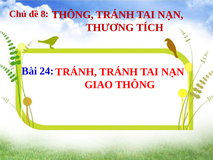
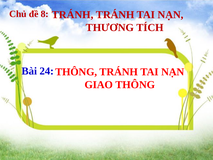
8 THÔNG: THÔNG -> TRÁNH
TRÁNH at (76, 72): TRÁNH -> THÔNG
